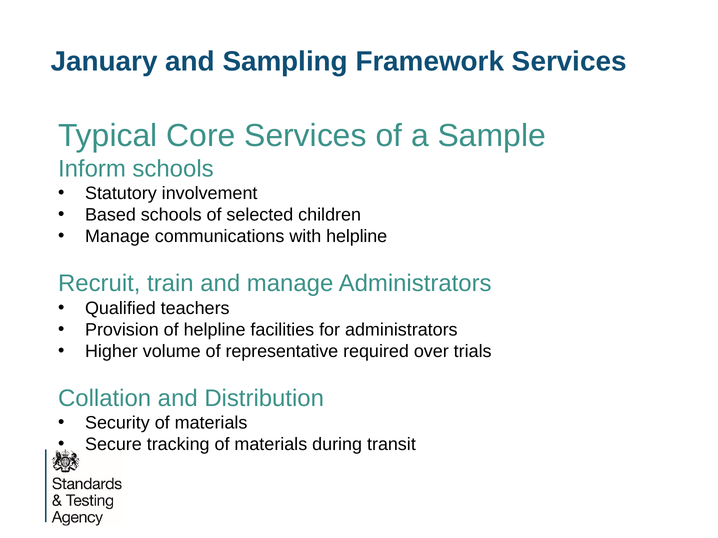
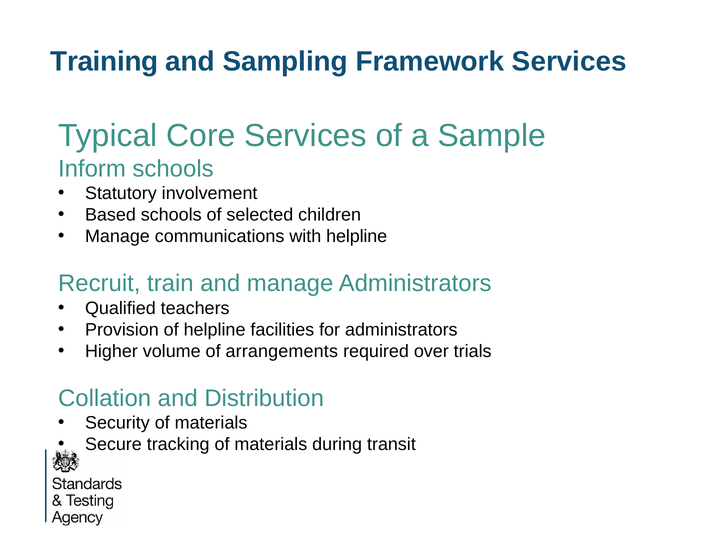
January: January -> Training
representative: representative -> arrangements
